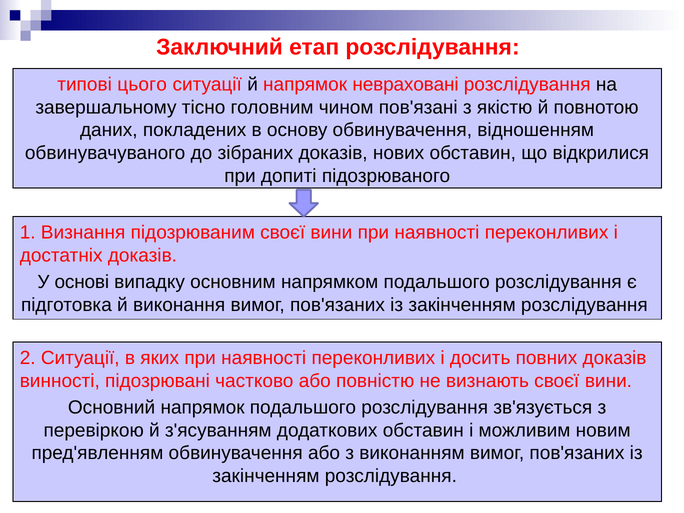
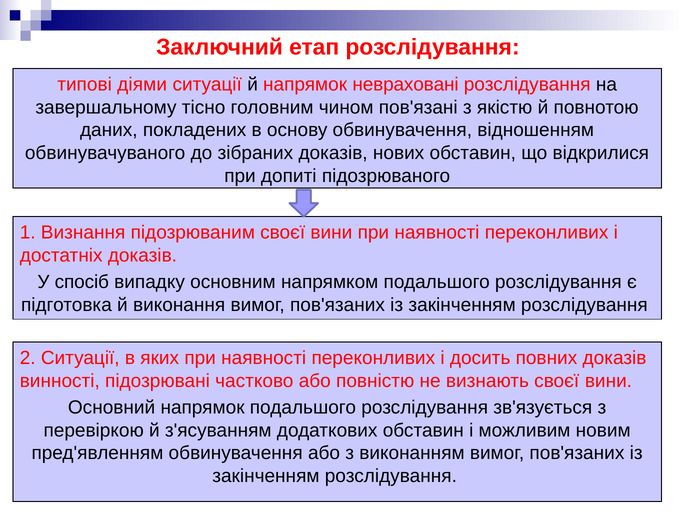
цього: цього -> діями
основі: основі -> спосіб
